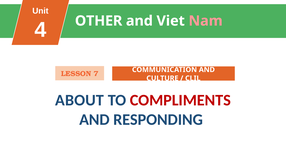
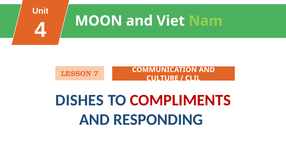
OTHER: OTHER -> MOON
Nam colour: pink -> light green
ABOUT: ABOUT -> DISHES
